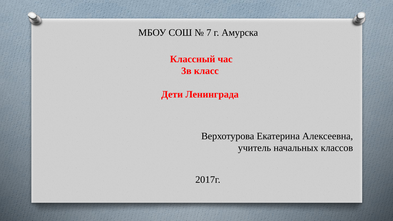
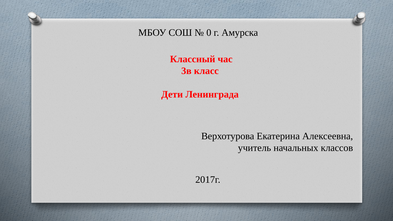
7: 7 -> 0
